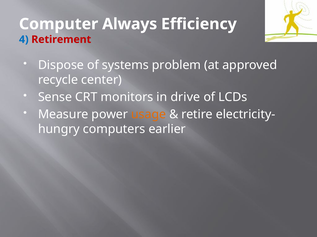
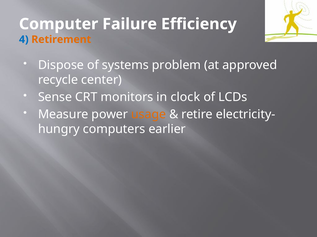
Always: Always -> Failure
Retirement colour: red -> orange
drive: drive -> clock
